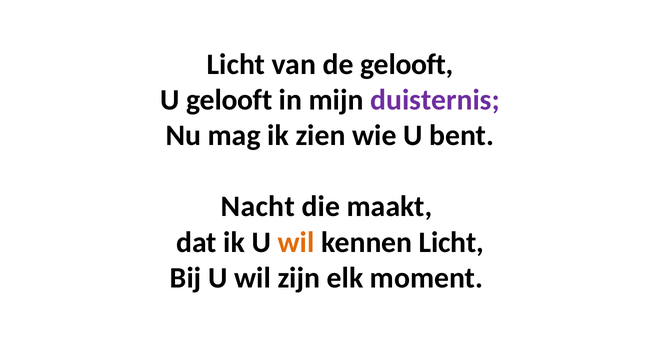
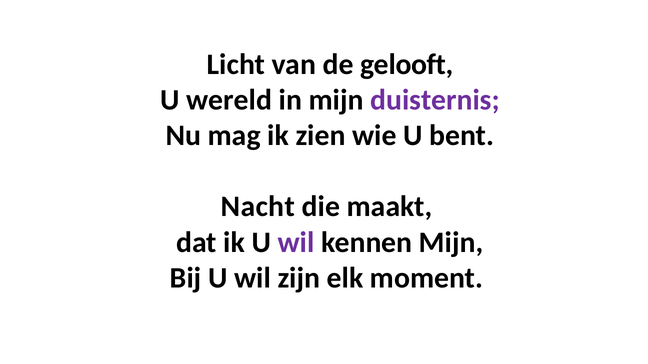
U gelooft: gelooft -> wereld
wil at (296, 243) colour: orange -> purple
kennen Licht: Licht -> Mijn
